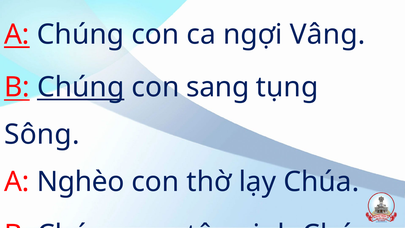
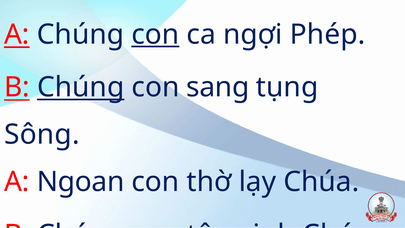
con at (155, 34) underline: none -> present
Vâng: Vâng -> Phép
Nghèo: Nghèo -> Ngoan
